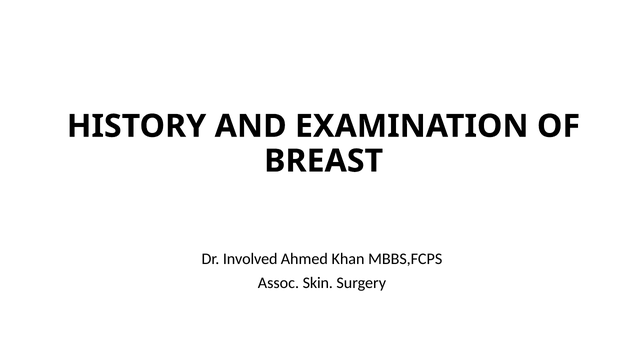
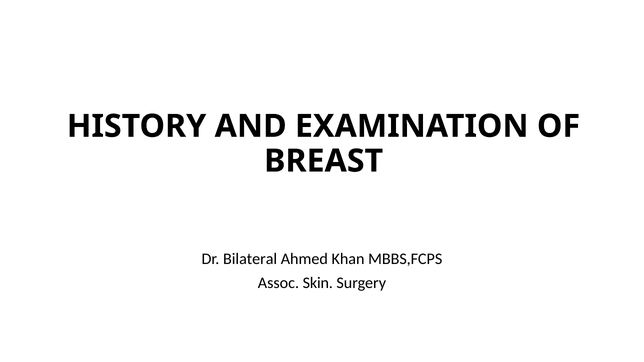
Involved: Involved -> Bilateral
